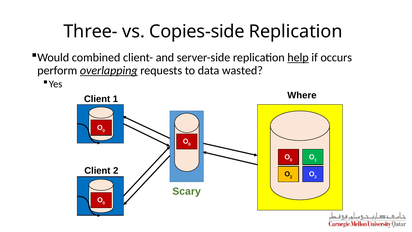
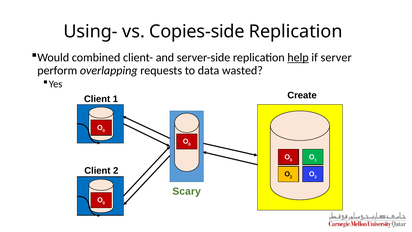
Three-: Three- -> Using-
occurs: occurs -> server
overlapping underline: present -> none
Where: Where -> Create
